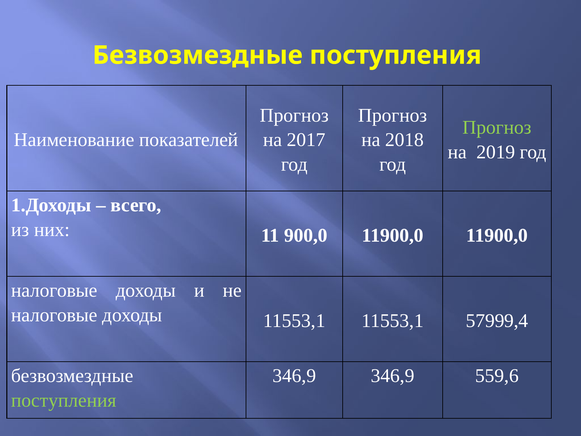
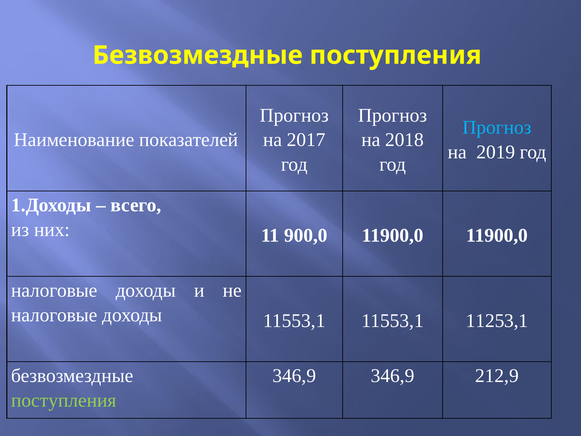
Прогноз at (497, 128) colour: light green -> light blue
57999,4: 57999,4 -> 11253,1
559,6: 559,6 -> 212,9
